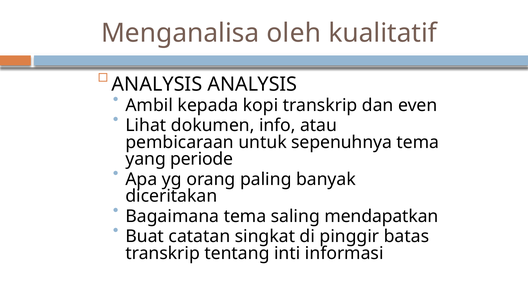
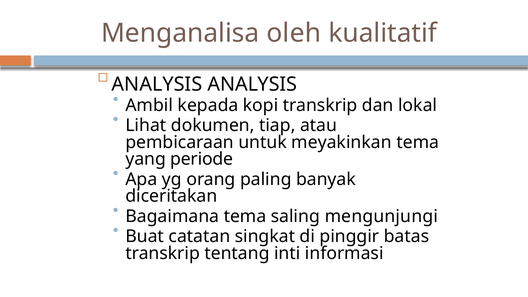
even: even -> lokal
info: info -> tiap
sepenuhnya: sepenuhnya -> meyakinkan
mendapatkan: mendapatkan -> mengunjungi
